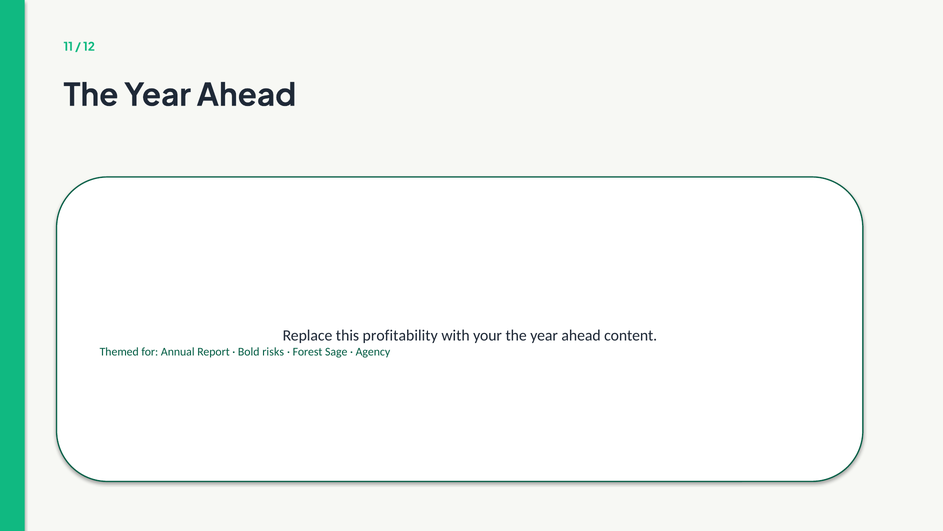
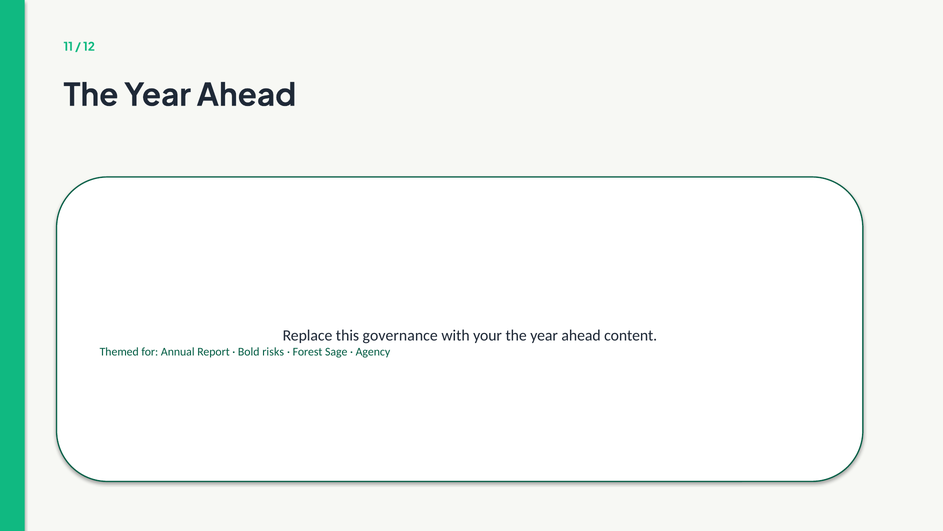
profitability: profitability -> governance
